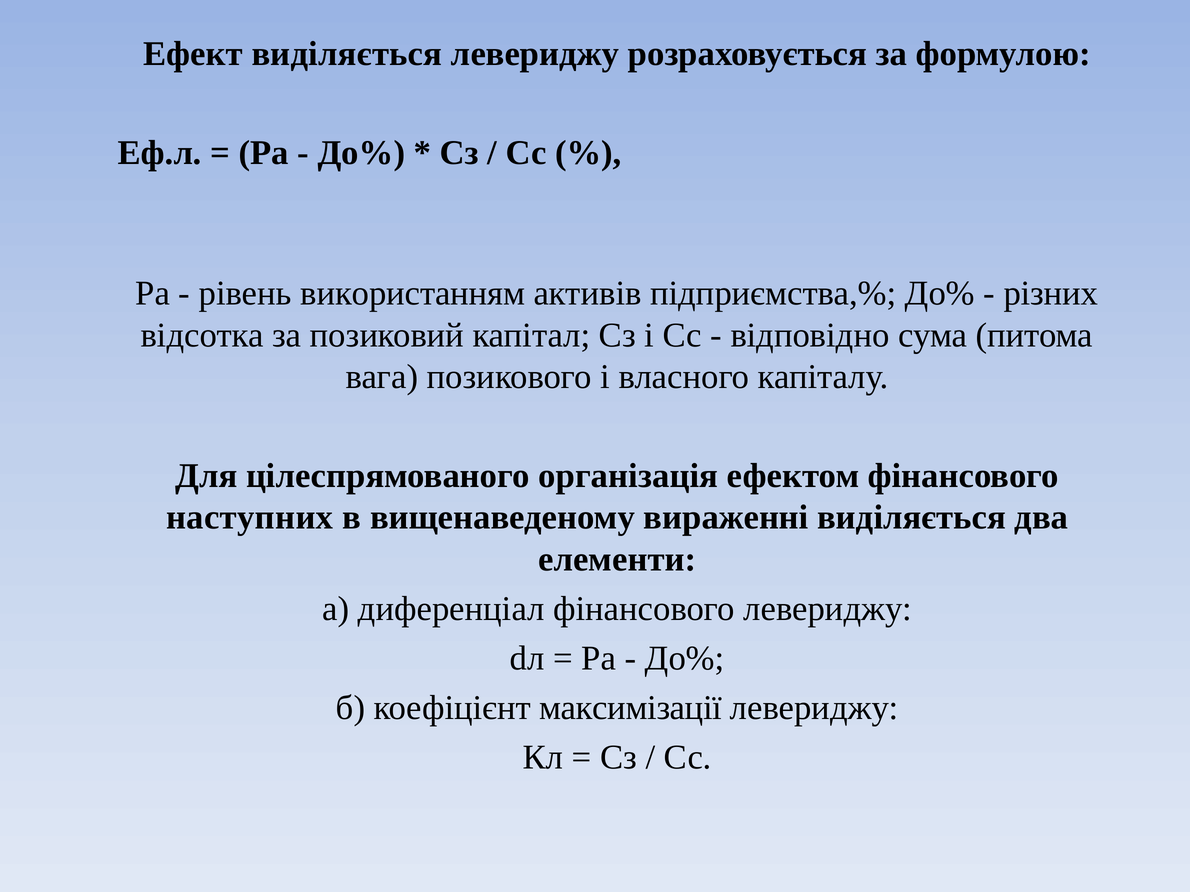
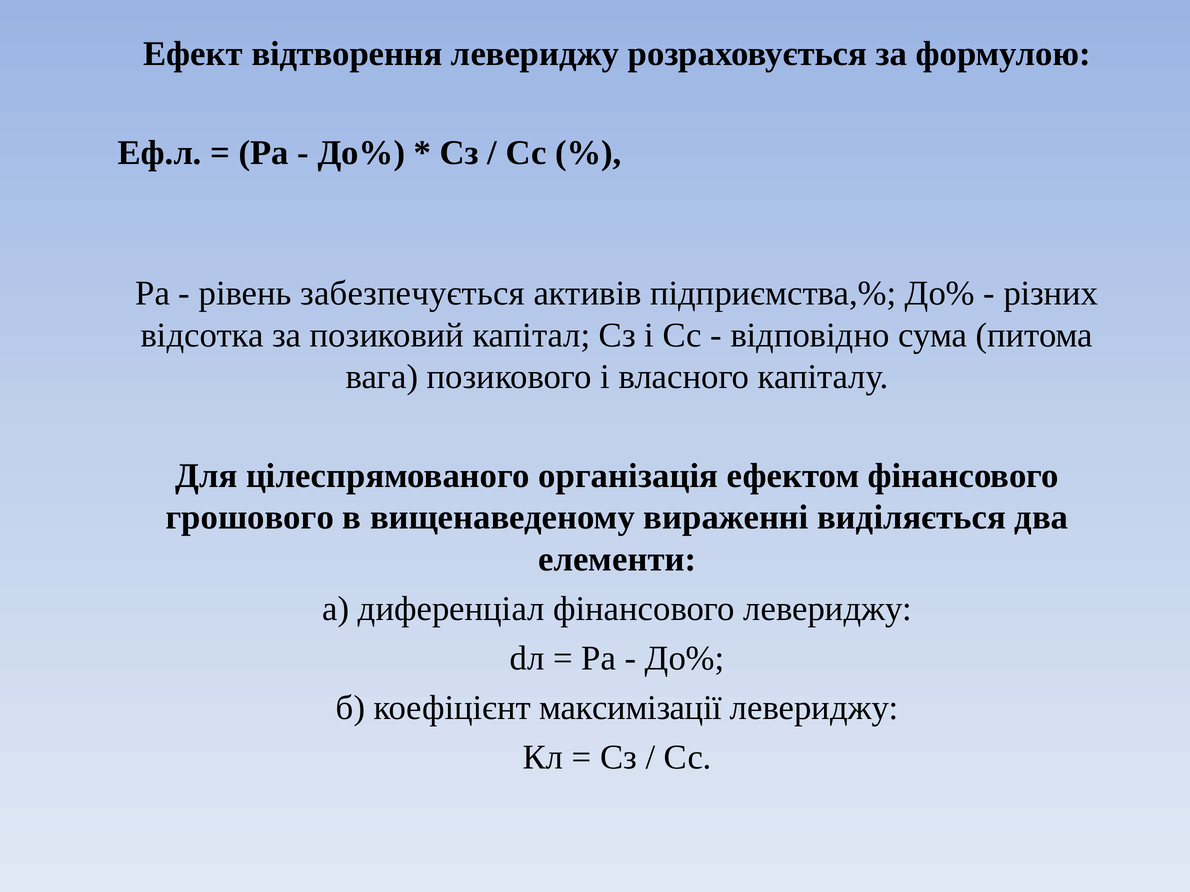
Ефект виділяється: виділяється -> відтворення
використанням: використанням -> забезпечується
наступних: наступних -> грошового
